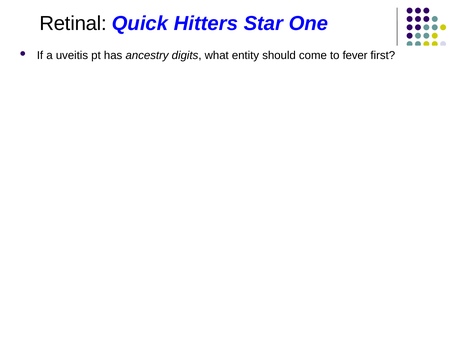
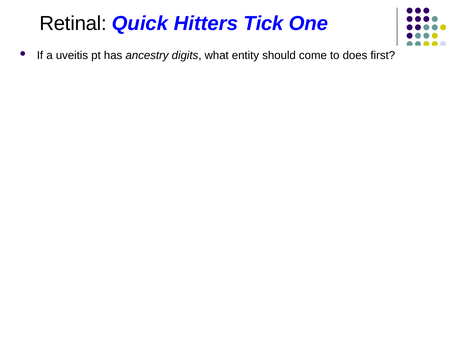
Star: Star -> Tick
fever: fever -> does
